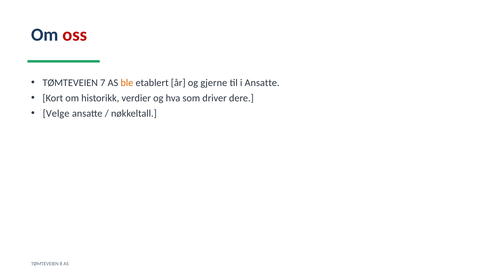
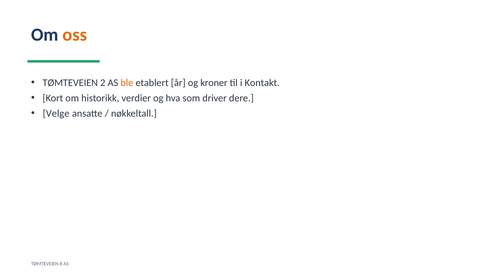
oss colour: red -> orange
7: 7 -> 2
gjerne: gjerne -> kroner
i Ansatte: Ansatte -> Kontakt
